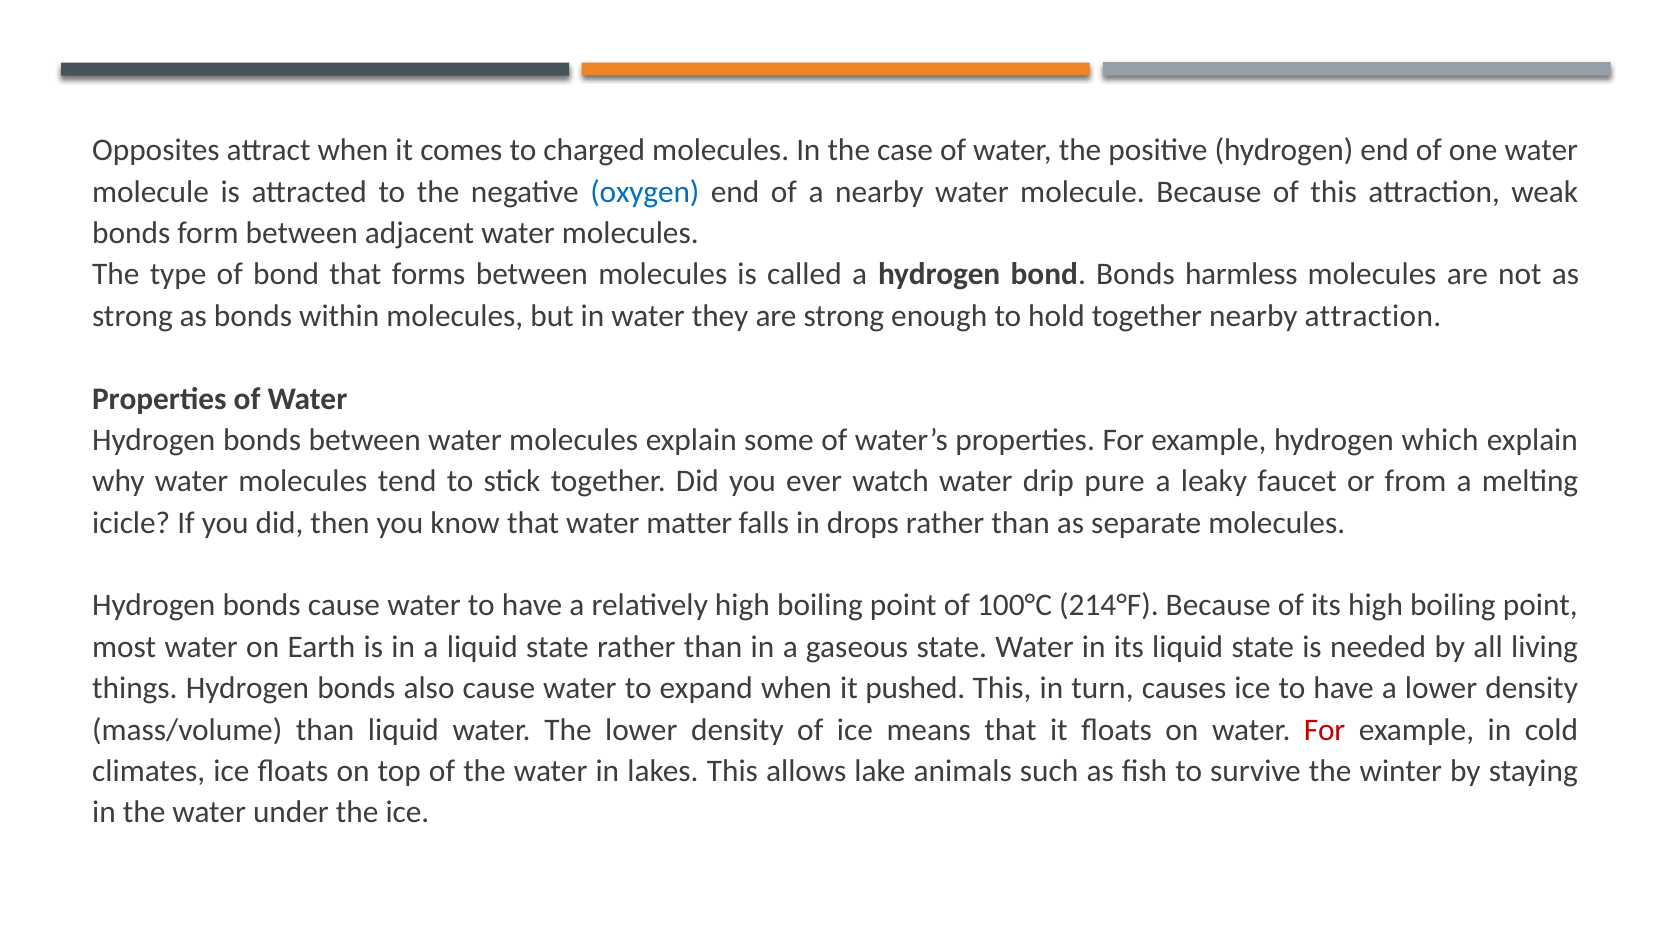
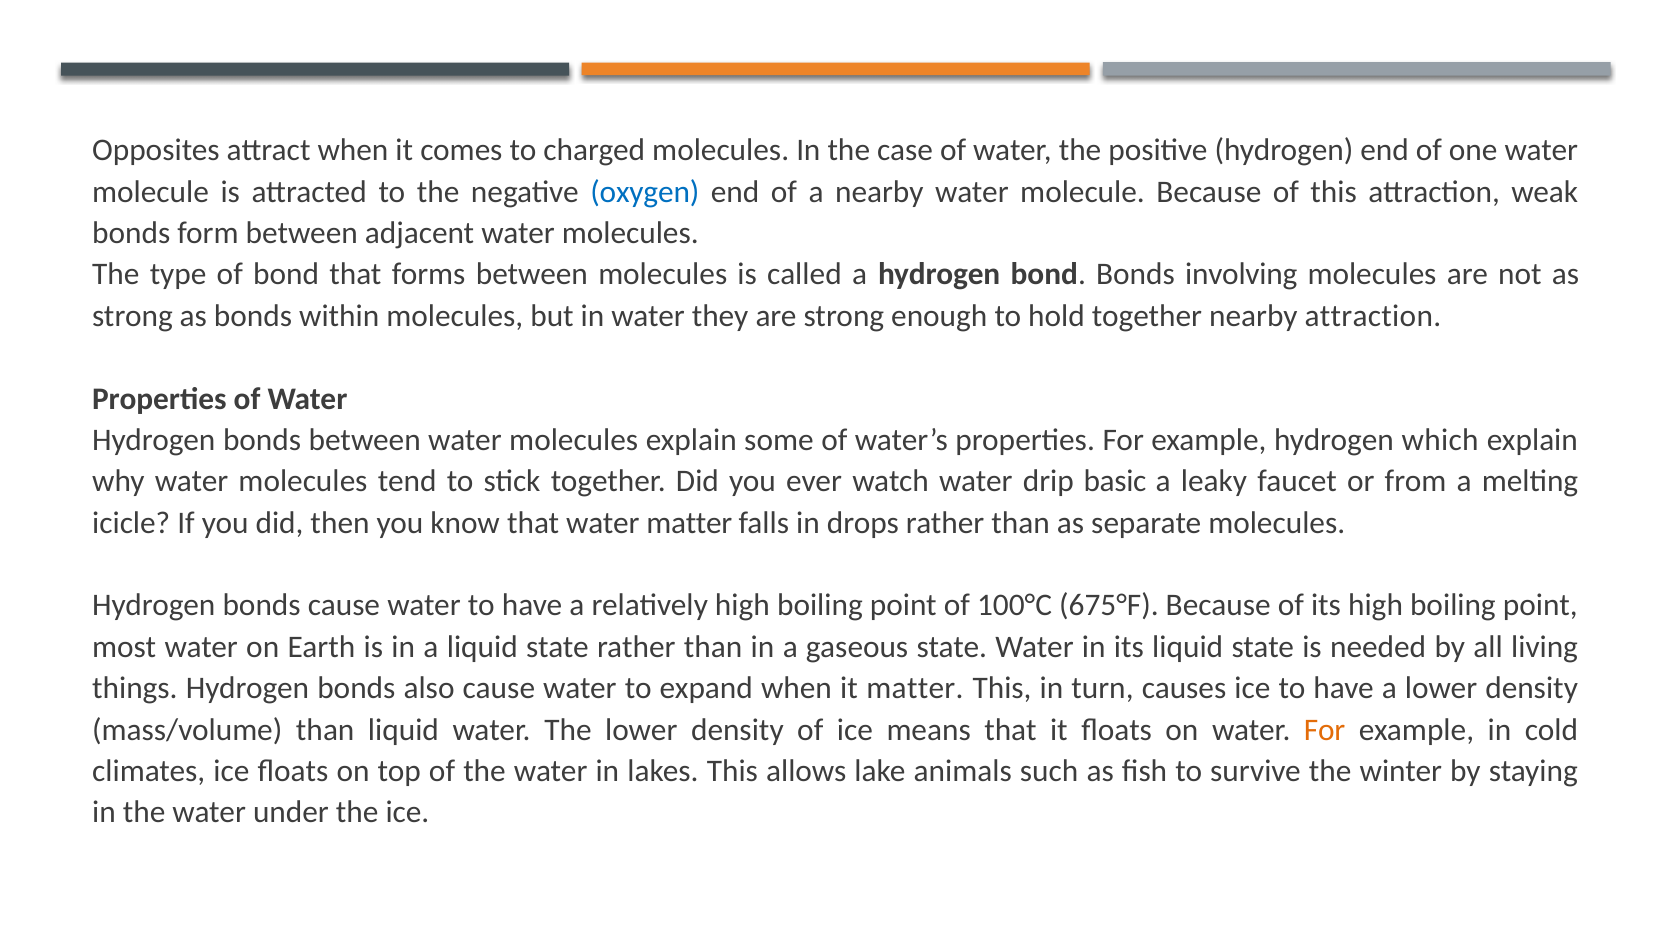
harmless: harmless -> involving
pure: pure -> basic
214°F: 214°F -> 675°F
it pushed: pushed -> matter
For at (1325, 729) colour: red -> orange
